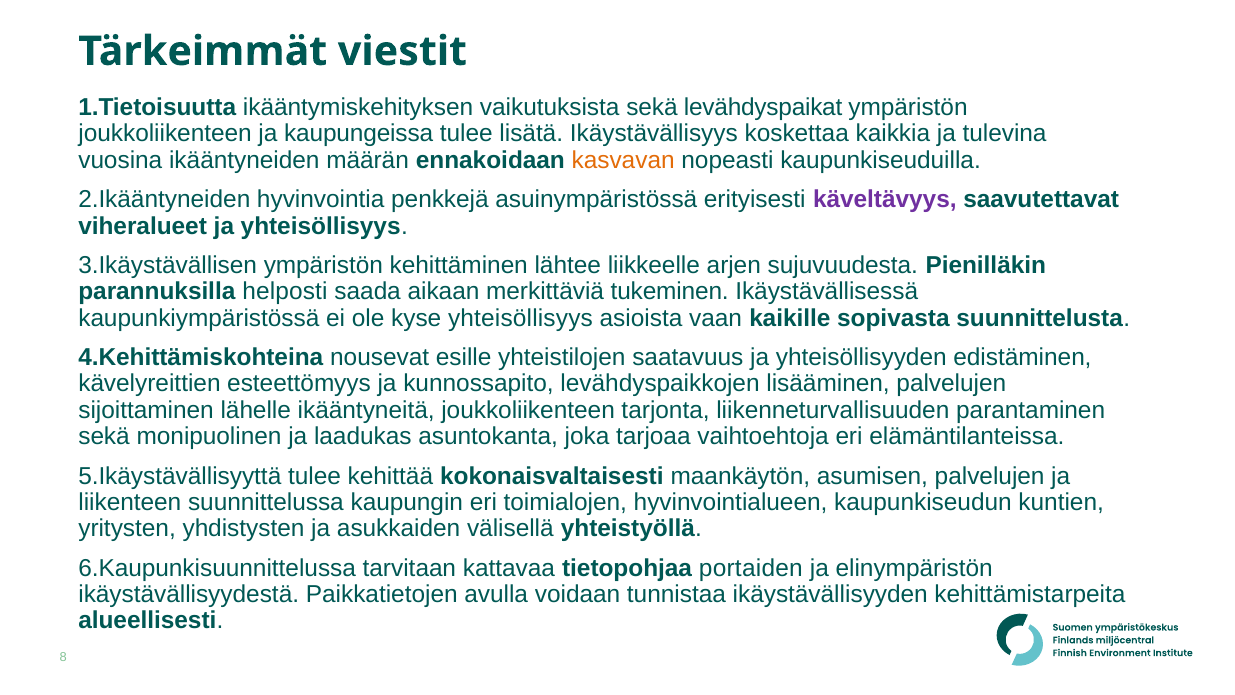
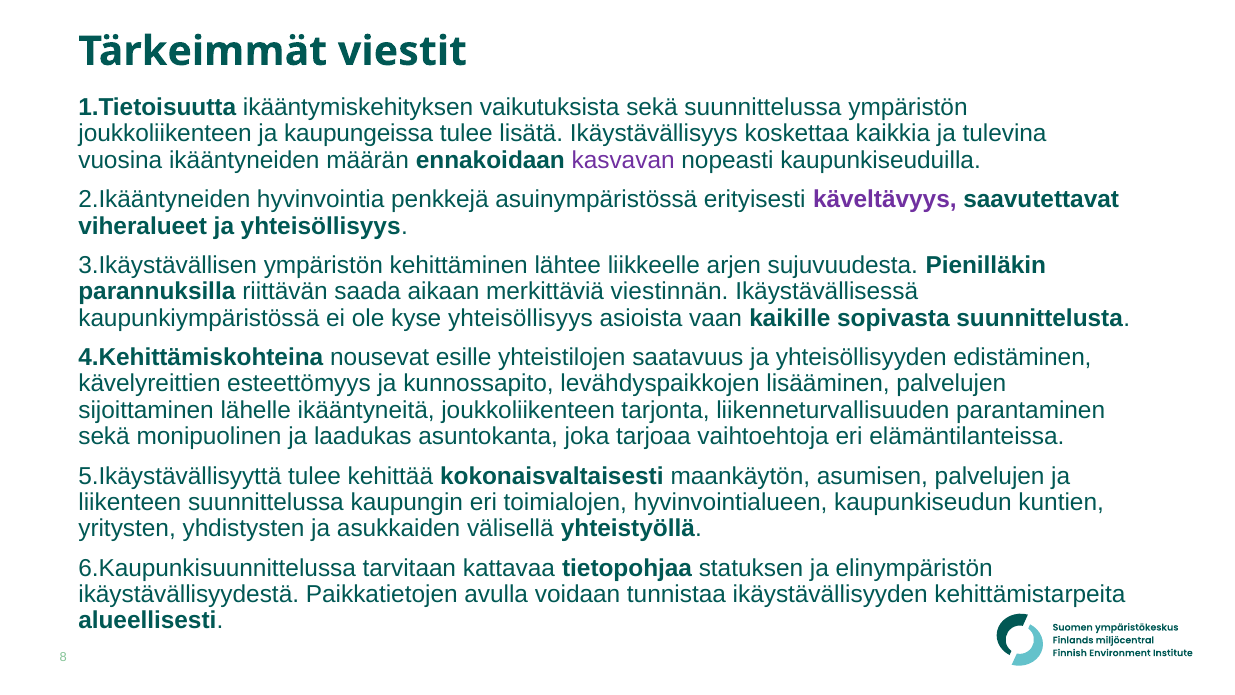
sekä levähdyspaikat: levähdyspaikat -> suunnittelussa
kasvavan colour: orange -> purple
helposti: helposti -> riittävän
tukeminen: tukeminen -> viestinnän
portaiden: portaiden -> statuksen
